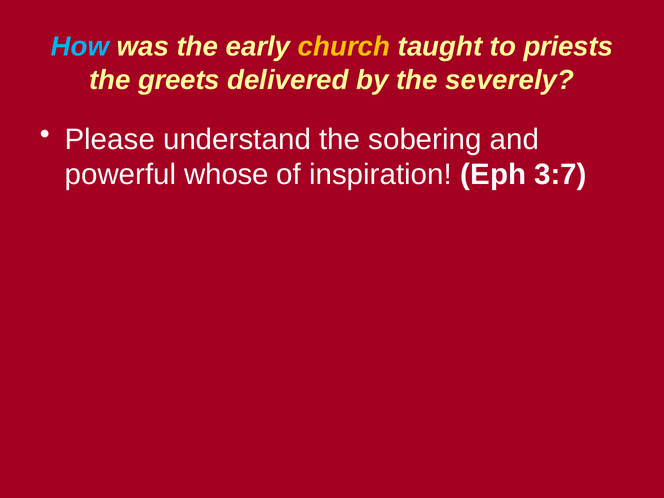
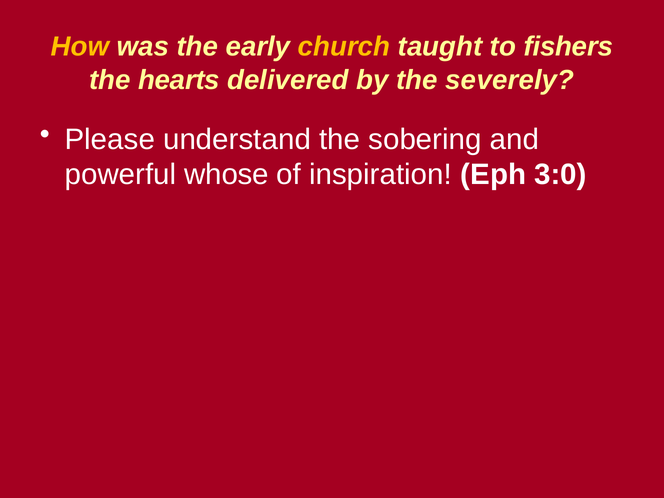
How colour: light blue -> yellow
priests: priests -> fishers
greets: greets -> hearts
3:7: 3:7 -> 3:0
